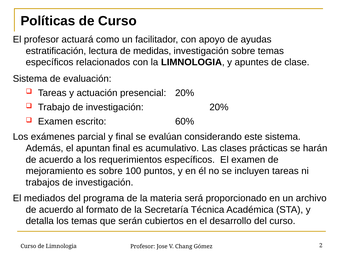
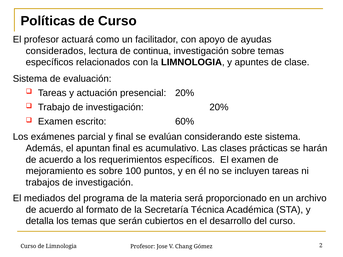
estratificación: estratificación -> considerados
medidas: medidas -> continua
